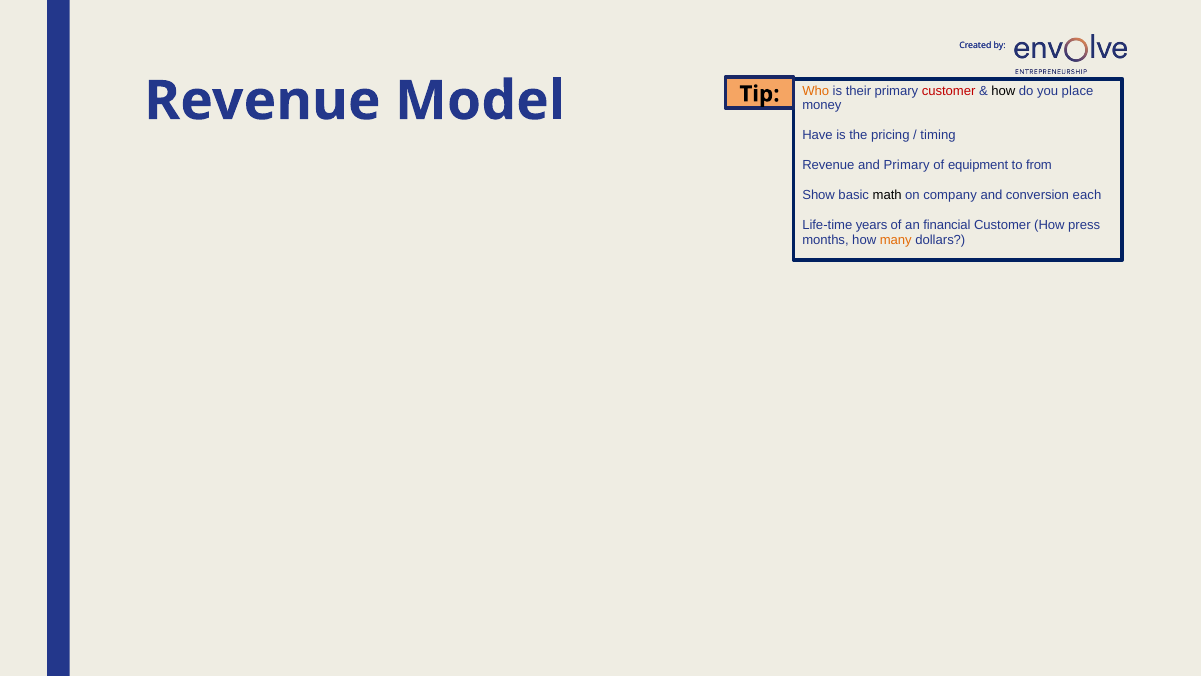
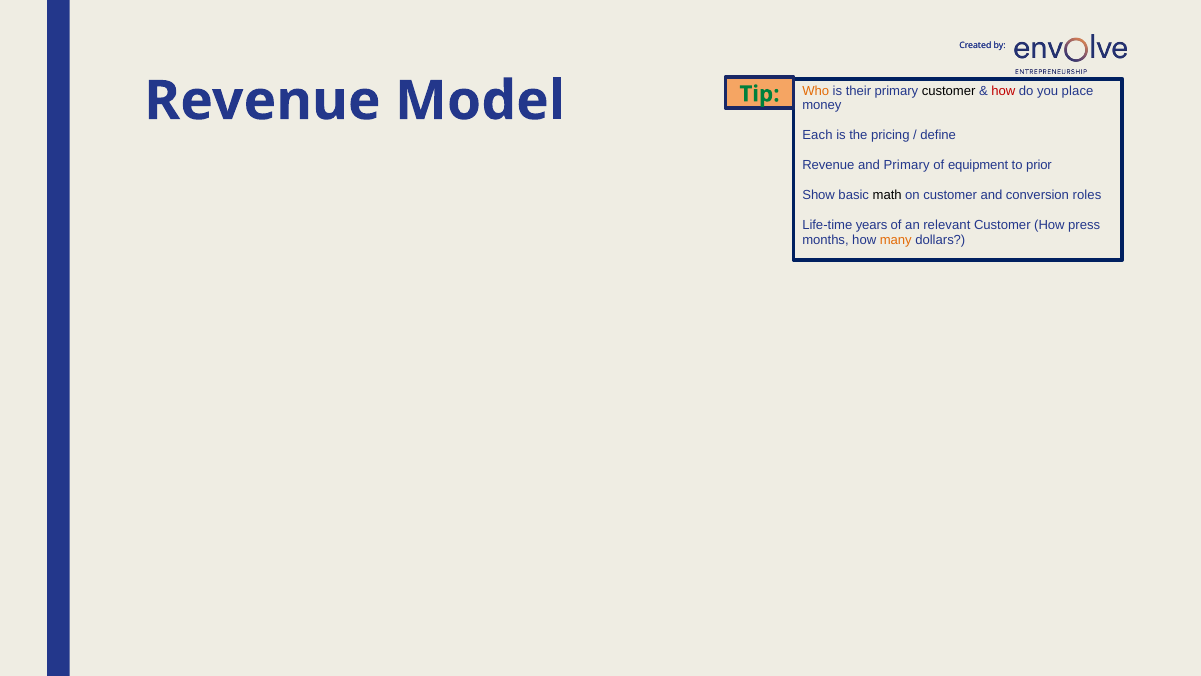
customer at (949, 91) colour: red -> black
how at (1003, 91) colour: black -> red
Tip colour: black -> green
Have: Have -> Each
timing: timing -> define
from: from -> prior
on company: company -> customer
each: each -> roles
financial: financial -> relevant
